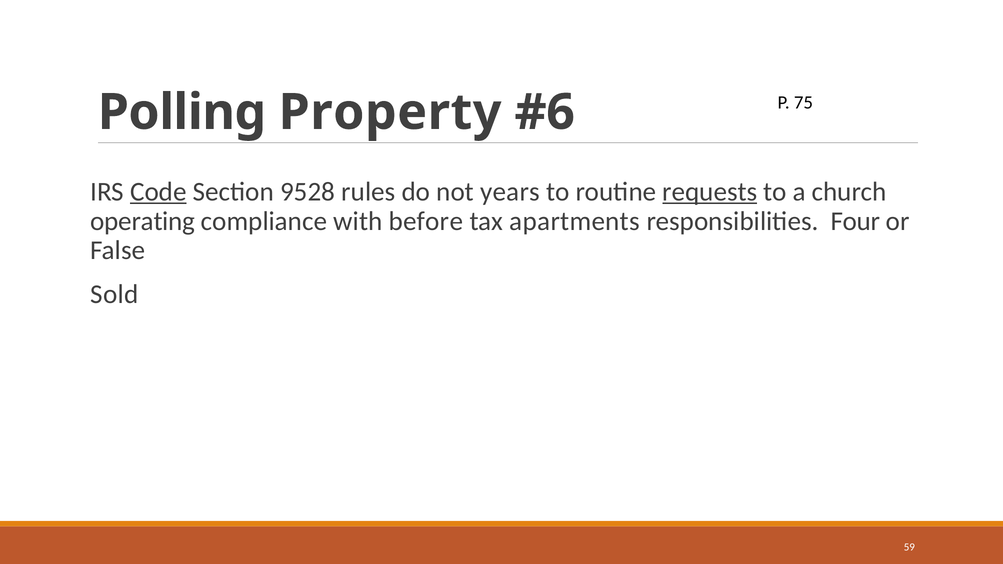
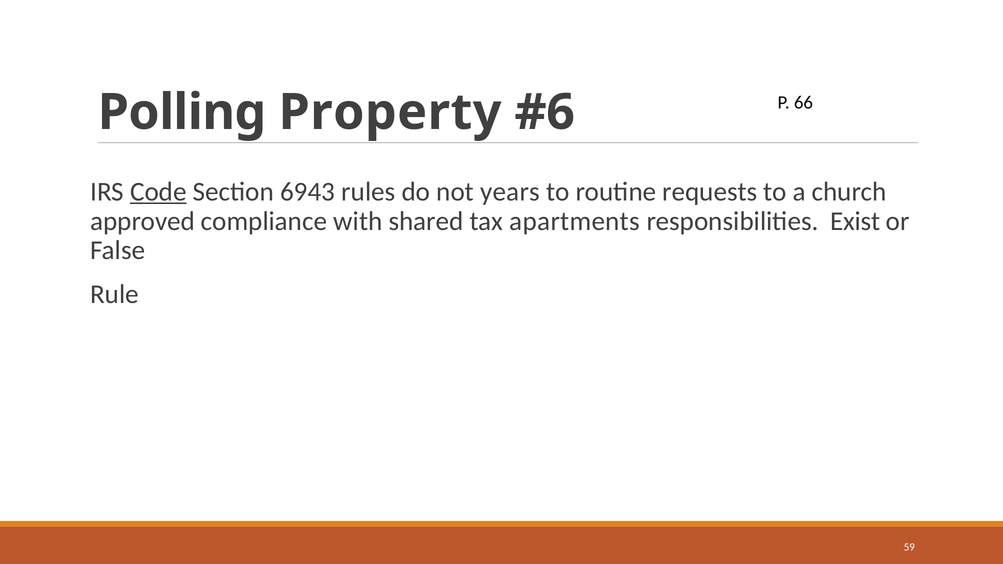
75: 75 -> 66
9528: 9528 -> 6943
requests underline: present -> none
operating: operating -> approved
before: before -> shared
Four: Four -> Exist
Sold: Sold -> Rule
